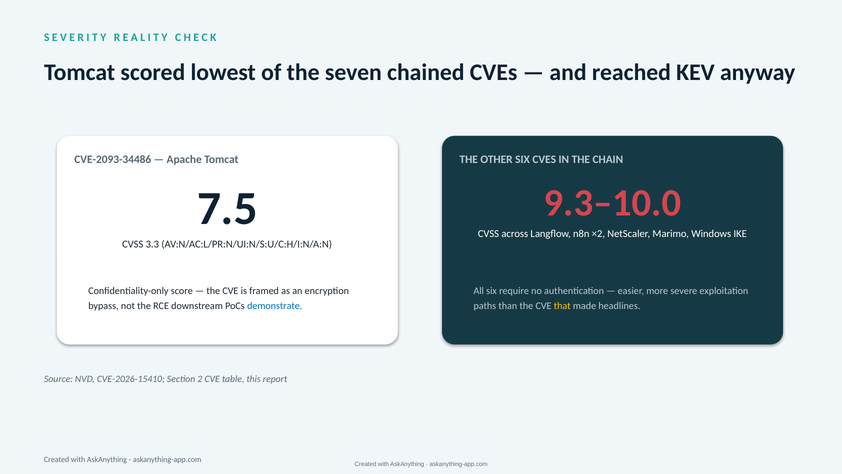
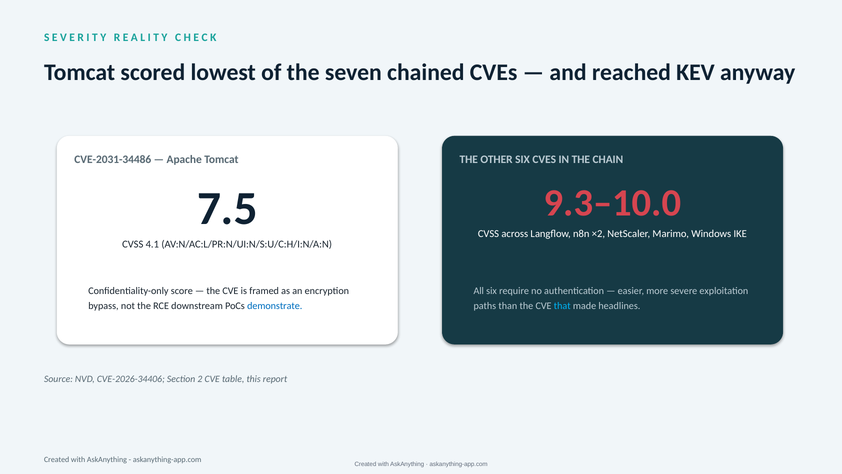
CVE-2093-34486: CVE-2093-34486 -> CVE-2031-34486
3.3: 3.3 -> 4.1
that colour: yellow -> light blue
CVE-2026-15410: CVE-2026-15410 -> CVE-2026-34406
